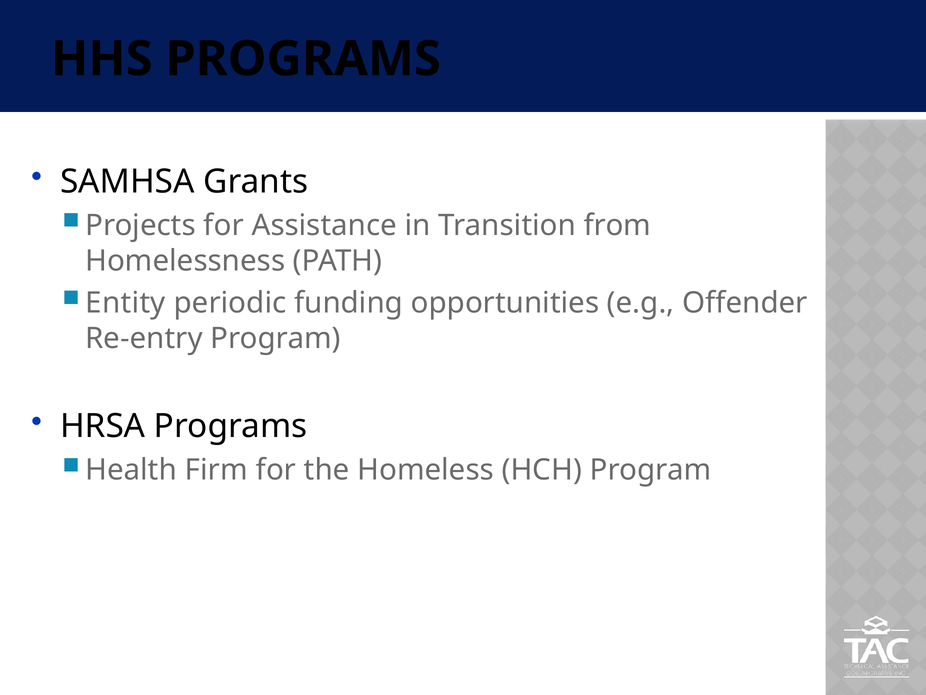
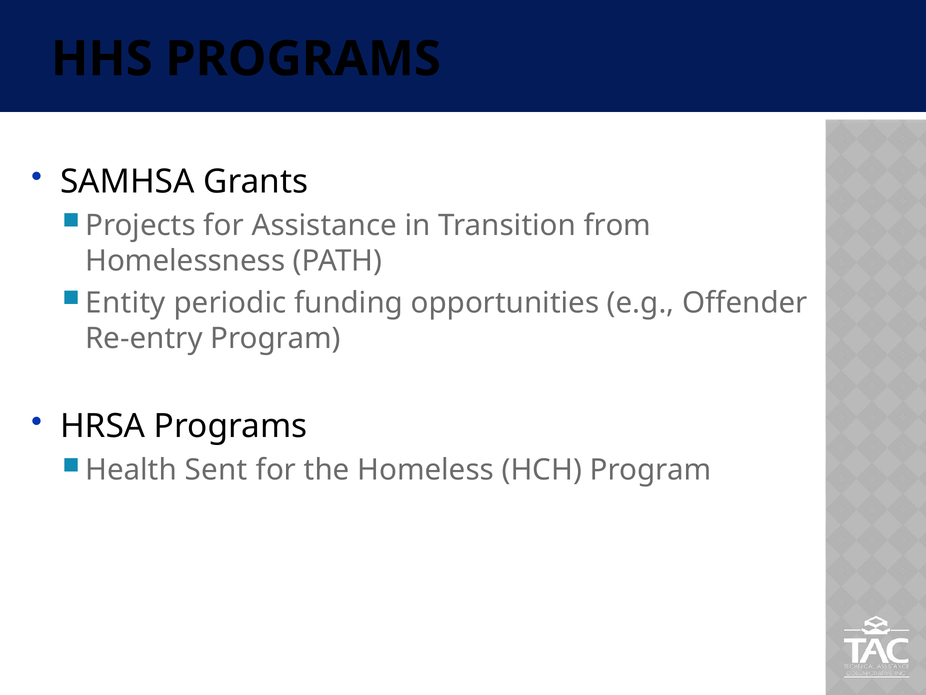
Firm: Firm -> Sent
